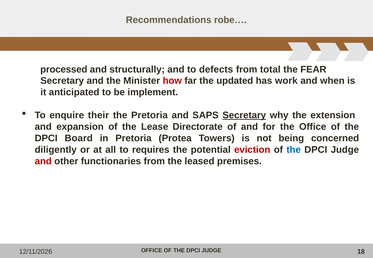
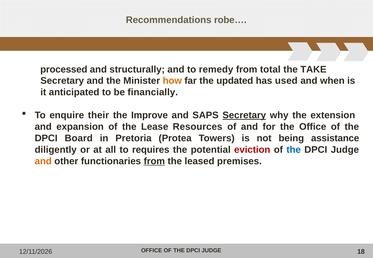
defects: defects -> remedy
FEAR: FEAR -> TAKE
how colour: red -> orange
work: work -> used
implement: implement -> financially
the Pretoria: Pretoria -> Improve
Directorate: Directorate -> Resources
concerned: concerned -> assistance
and at (43, 161) colour: red -> orange
from at (154, 161) underline: none -> present
